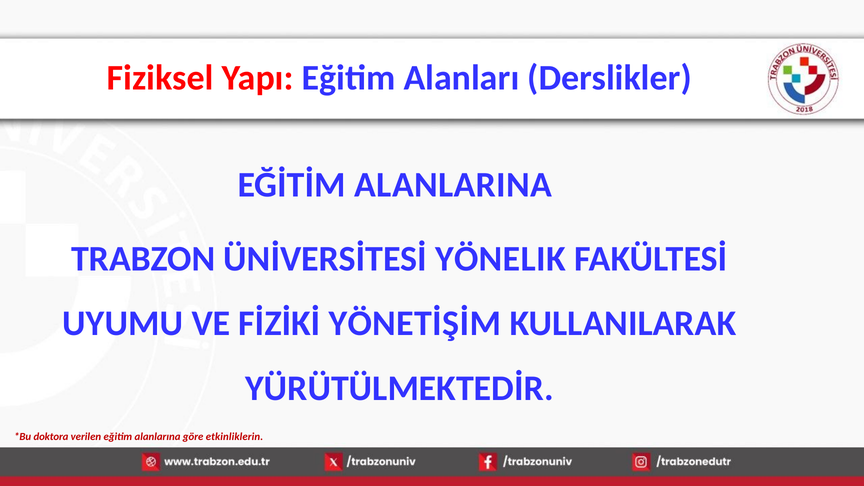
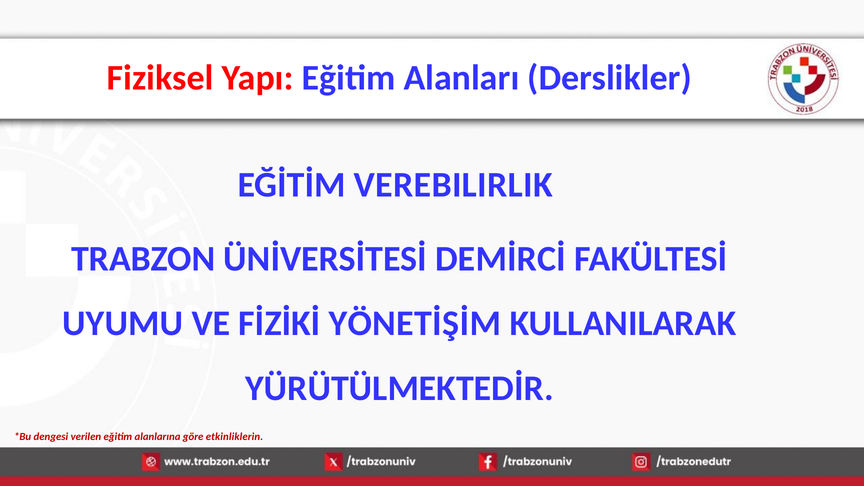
ALANLARINA: ALANLARINA -> VEREBILIRLIK
YÖNELIK: YÖNELIK -> DEMİRCİ
doktora: doktora -> dengesi
